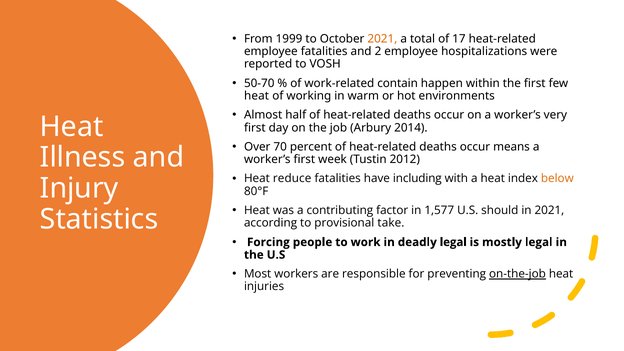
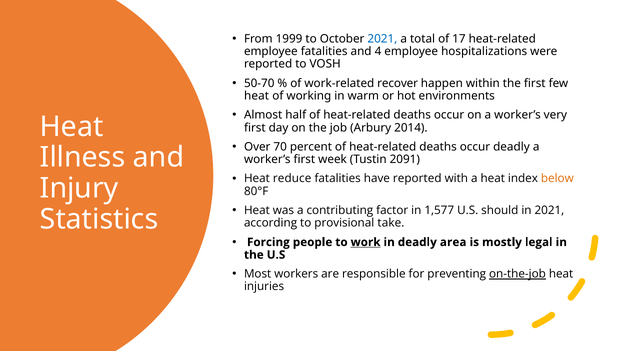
2021 at (382, 39) colour: orange -> blue
2: 2 -> 4
contain: contain -> recover
occur means: means -> deadly
2012: 2012 -> 2091
have including: including -> reported
work underline: none -> present
deadly legal: legal -> area
